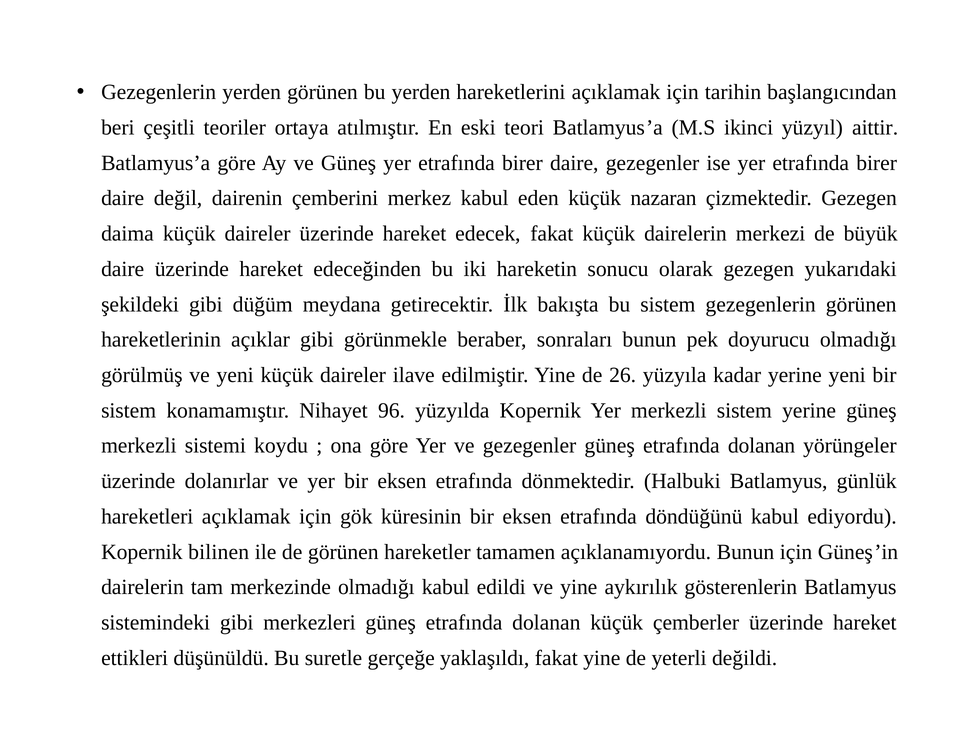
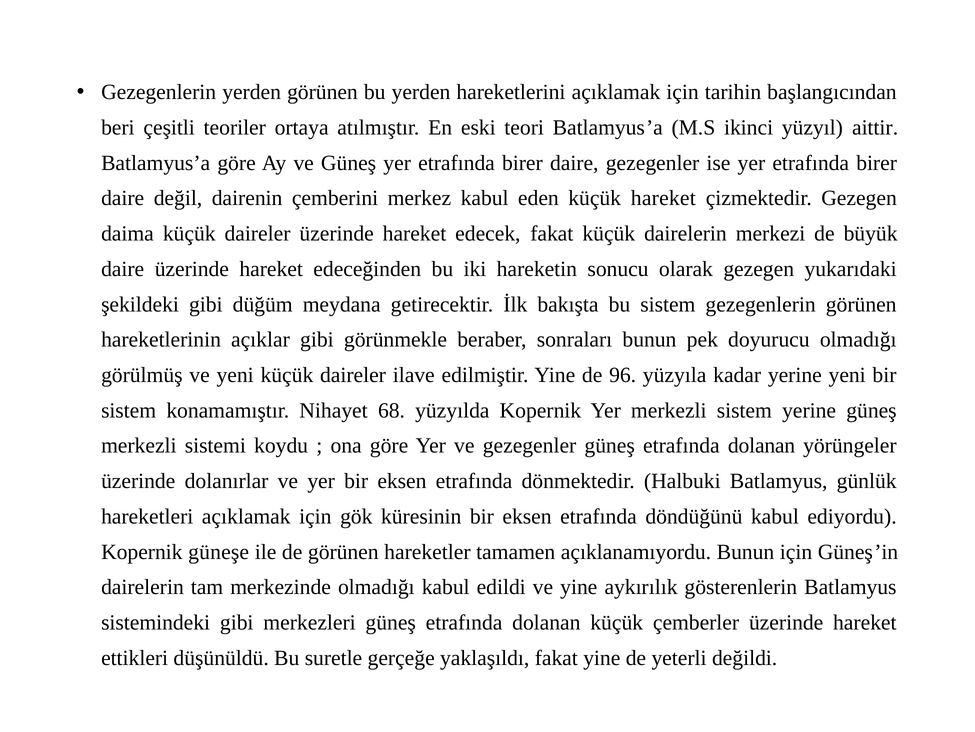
küçük nazaran: nazaran -> hareket
26: 26 -> 96
96: 96 -> 68
bilinen: bilinen -> güneşe
